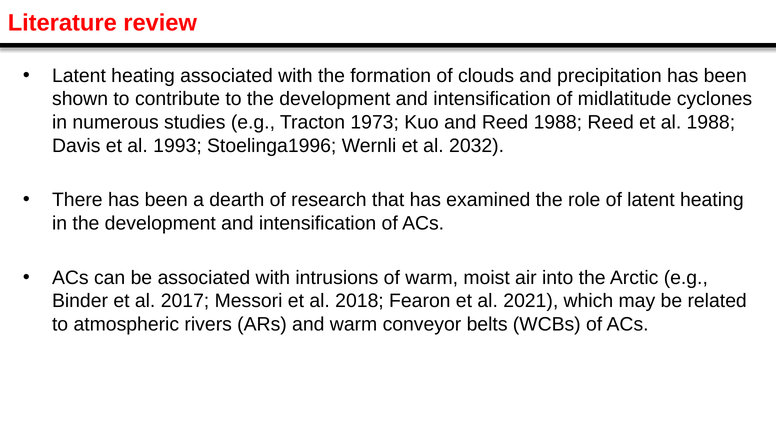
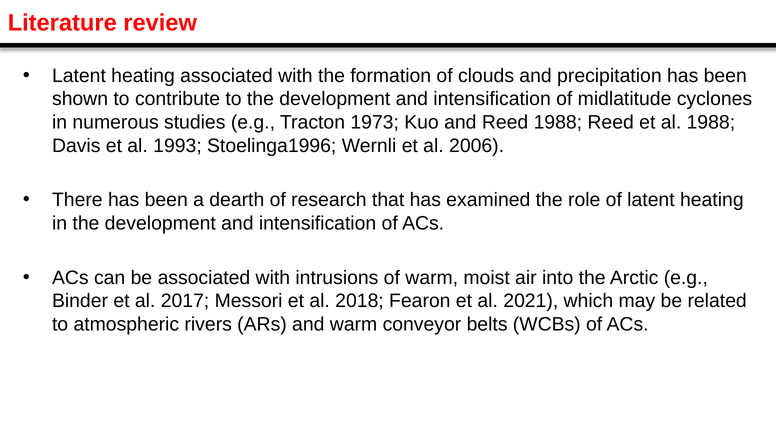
2032: 2032 -> 2006
